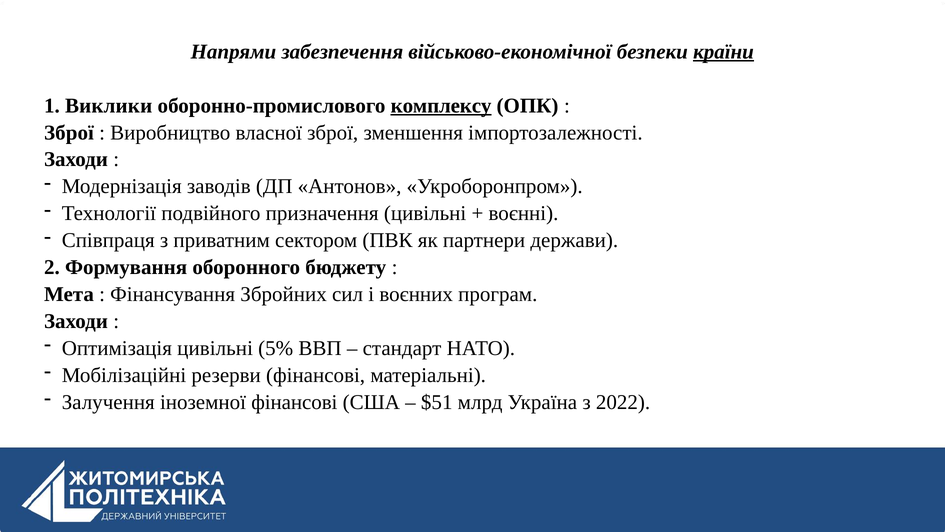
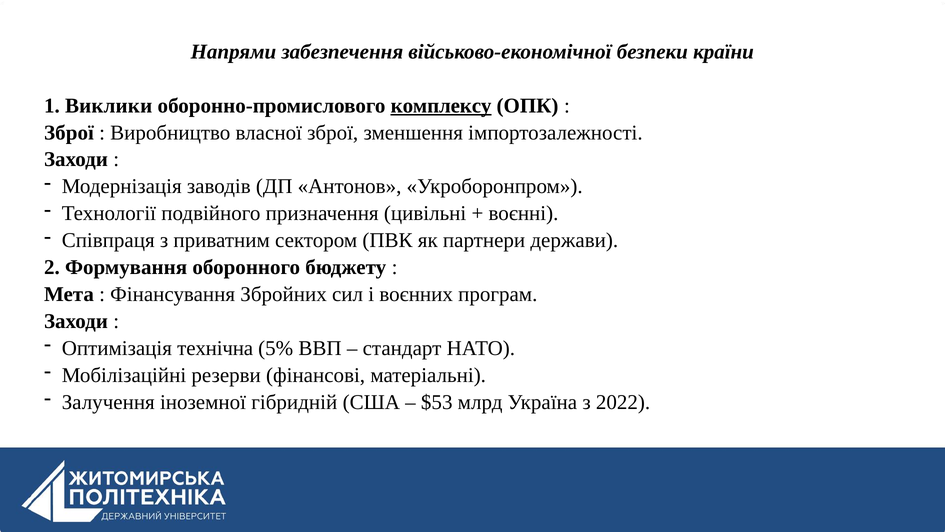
країни underline: present -> none
Оптимізація цивільні: цивільні -> технічна
іноземної фінансові: фінансові -> гібридній
$51: $51 -> $53
